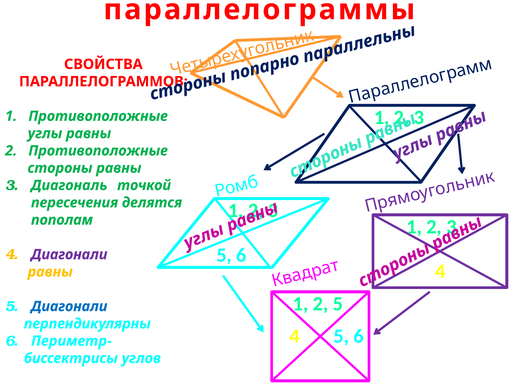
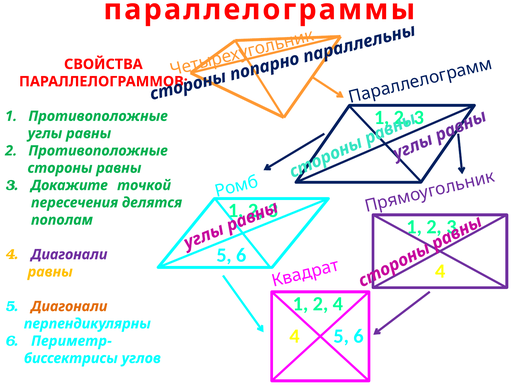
Диагональ: Диагональ -> Докажите
2 5: 5 -> 4
Диагонали at (69, 307) colour: blue -> orange
